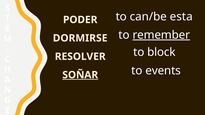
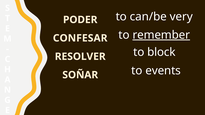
esta: esta -> very
DORMIRSE: DORMIRSE -> CONFESAR
SOÑAR underline: present -> none
